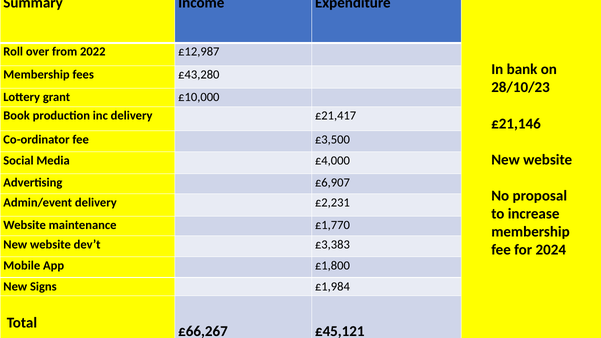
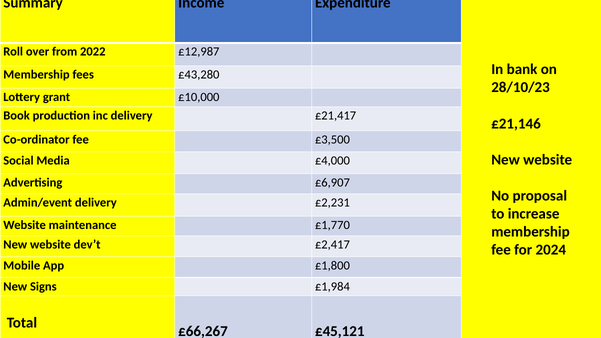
£3,383: £3,383 -> £2,417
